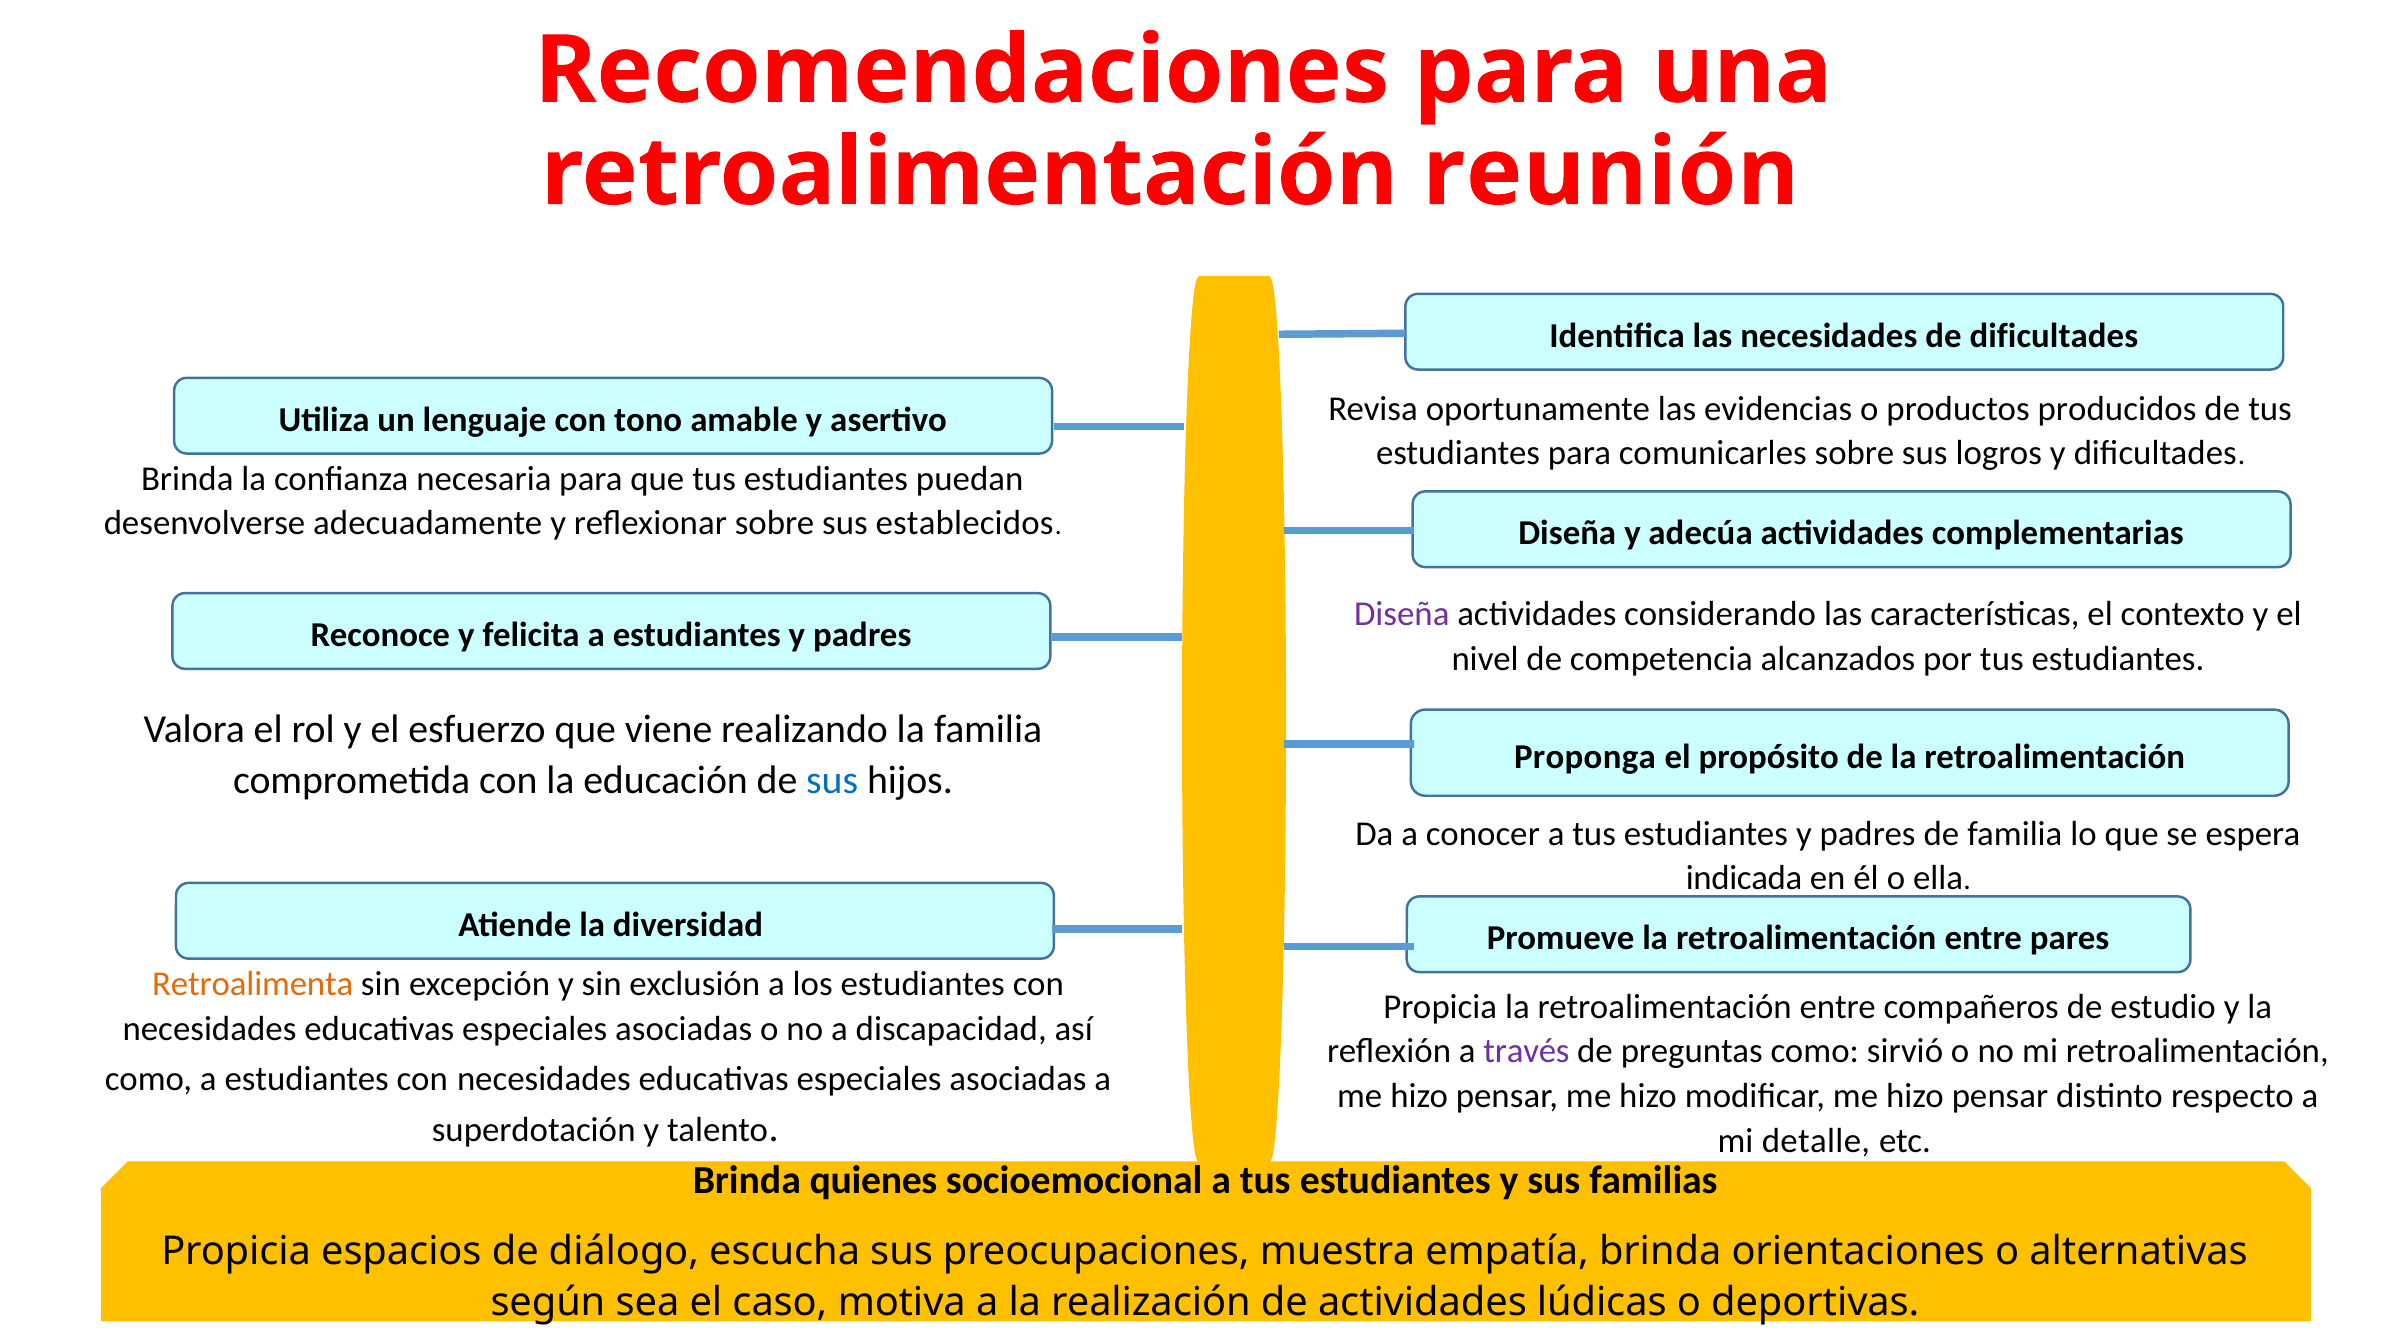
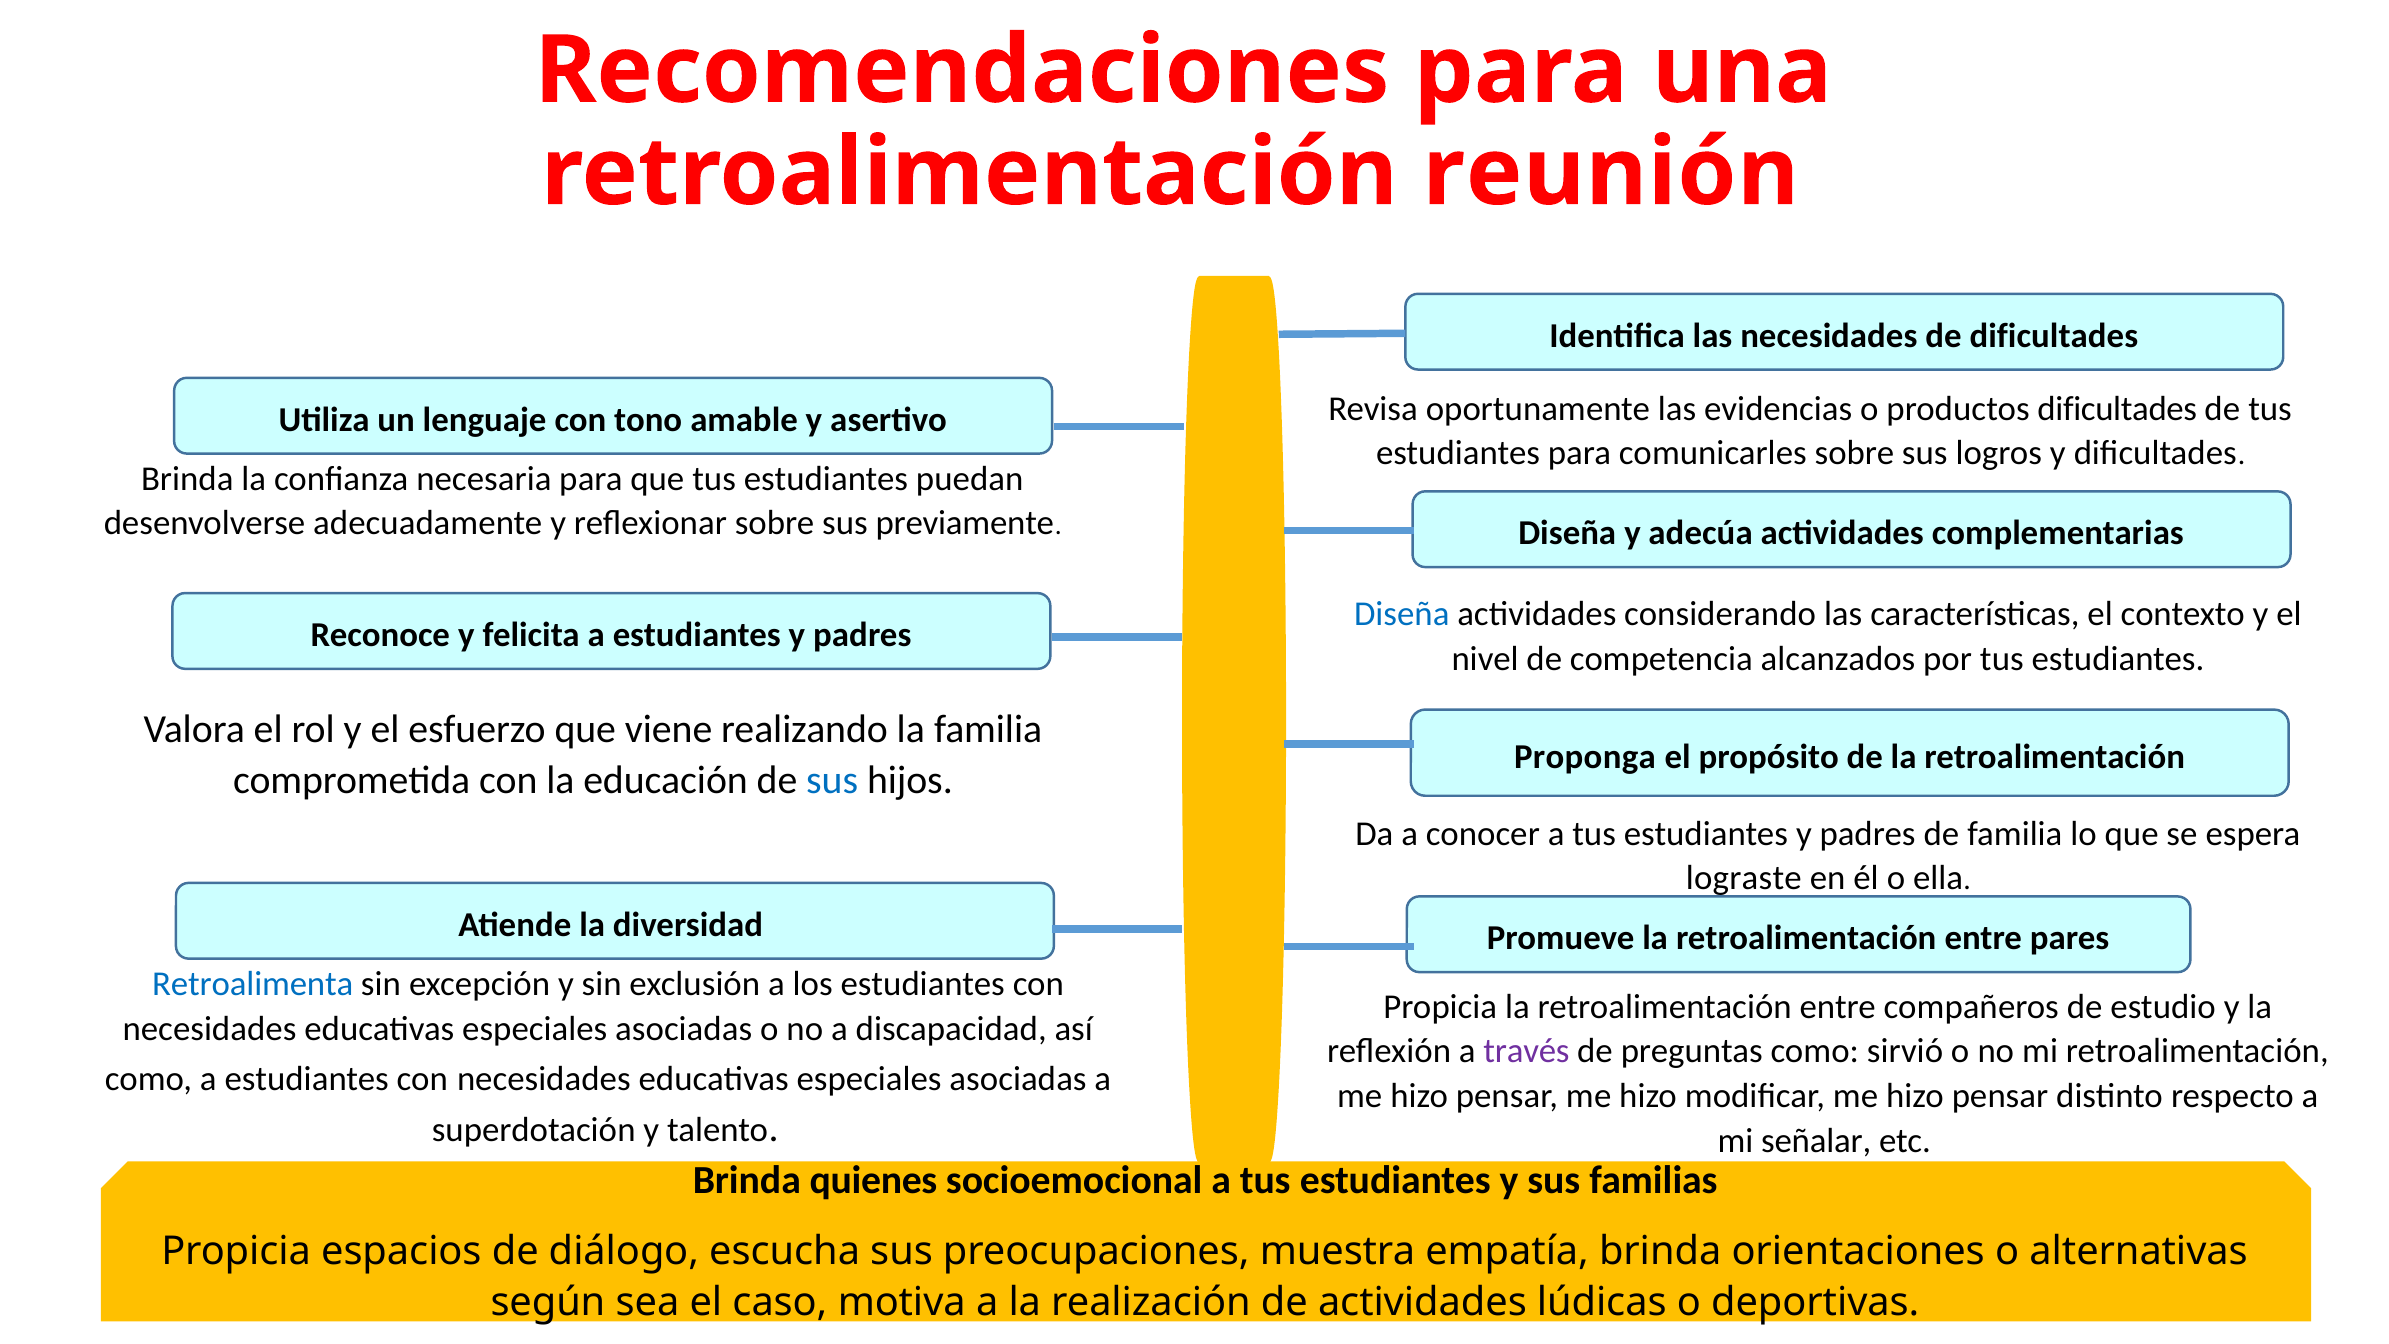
productos producidos: producidos -> dificultades
establecidos: establecidos -> previamente
Diseña at (1402, 614) colour: purple -> blue
indicada: indicada -> lograste
Retroalimenta colour: orange -> blue
detalle: detalle -> señalar
